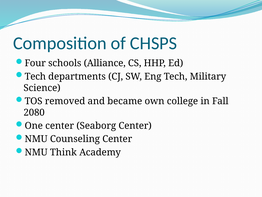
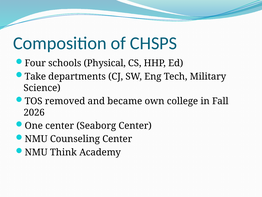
Alliance: Alliance -> Physical
Tech at (35, 76): Tech -> Take
2080: 2080 -> 2026
